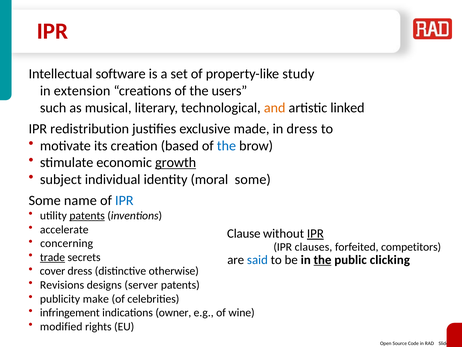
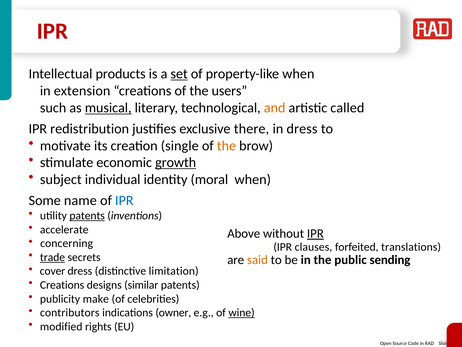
software: software -> products
set underline: none -> present
property-like study: study -> when
musical underline: none -> present
linked: linked -> called
made: made -> there
based: based -> single
the at (226, 145) colour: blue -> orange
moral some: some -> when
Clause: Clause -> Above
competitors: competitors -> translations
said colour: blue -> orange
the at (323, 259) underline: present -> none
clicking: clicking -> sending
otherwise: otherwise -> limitation
Revisions at (62, 285): Revisions -> Creations
server: server -> similar
infringement: infringement -> contributors
wine underline: none -> present
